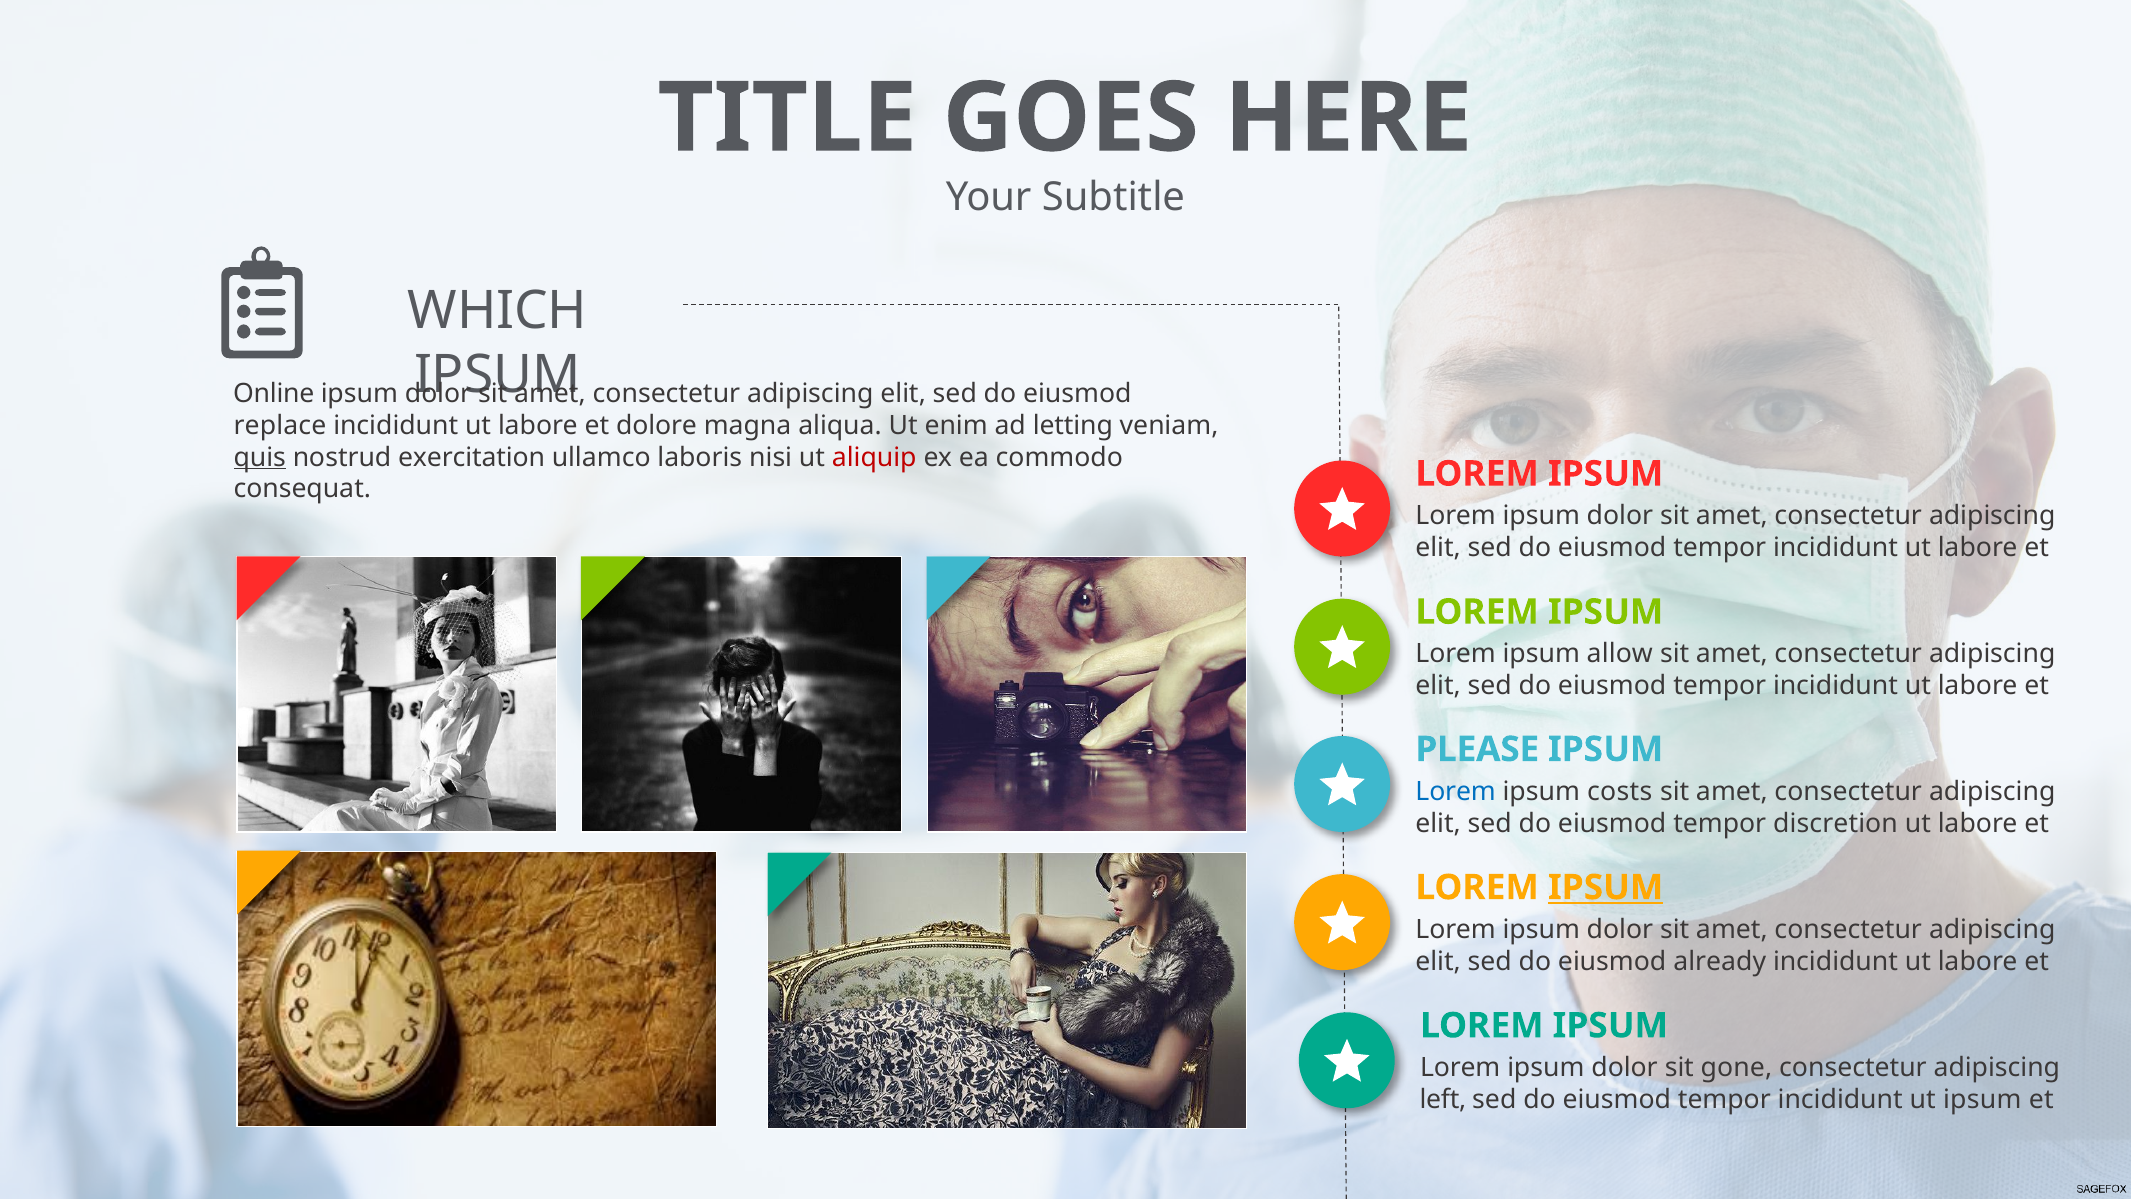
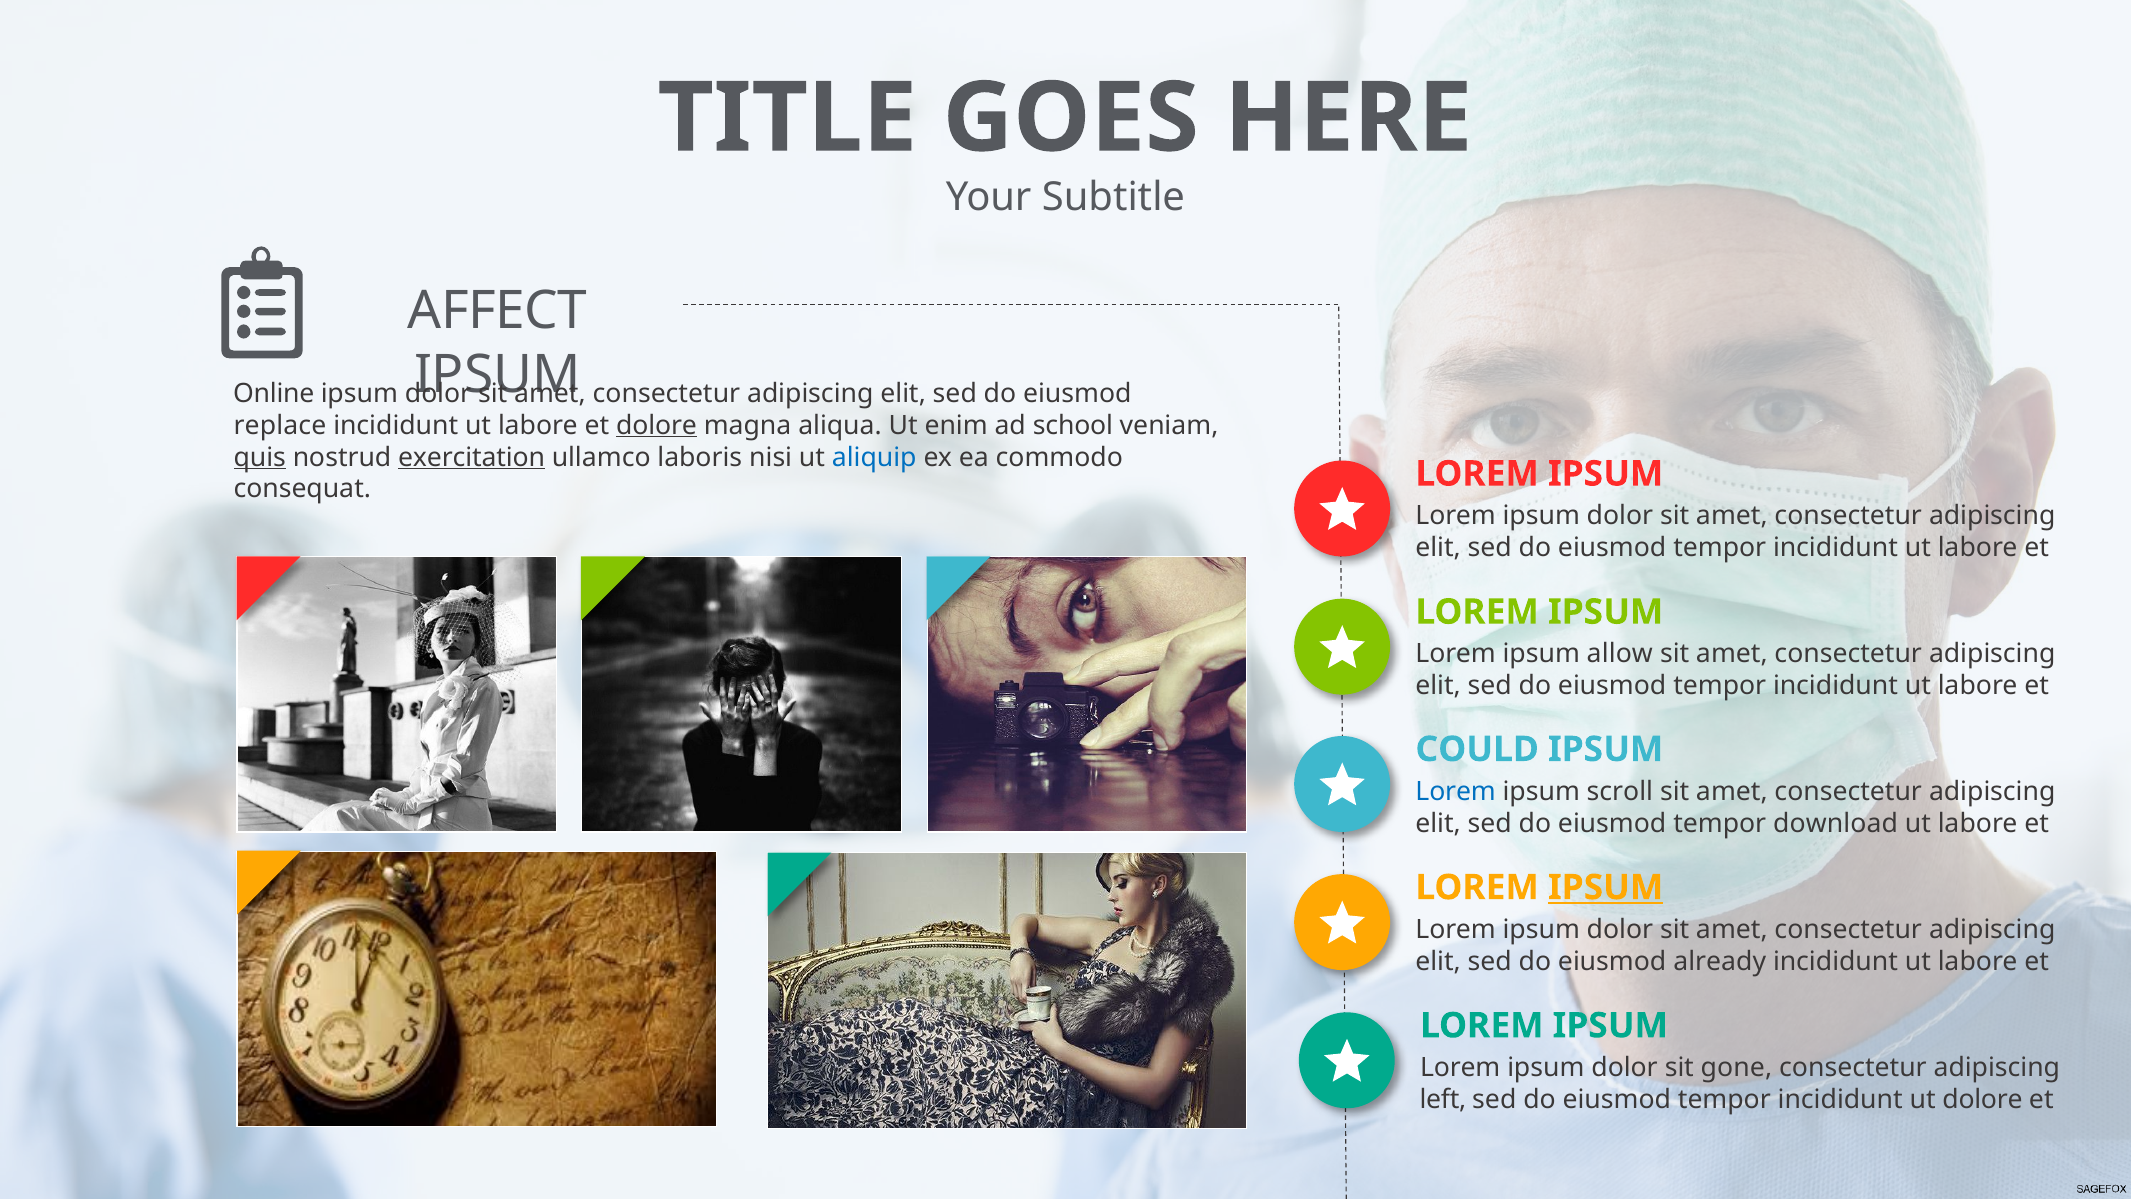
WHICH: WHICH -> AFFECT
dolore at (657, 425) underline: none -> present
letting: letting -> school
exercitation underline: none -> present
aliquip colour: red -> blue
PLEASE: PLEASE -> COULD
costs: costs -> scroll
discretion: discretion -> download
ut ipsum: ipsum -> dolore
